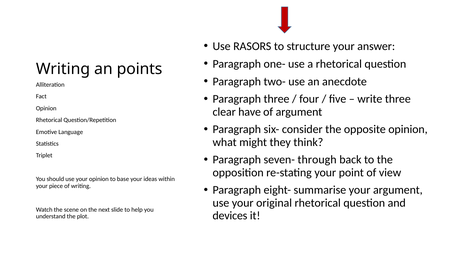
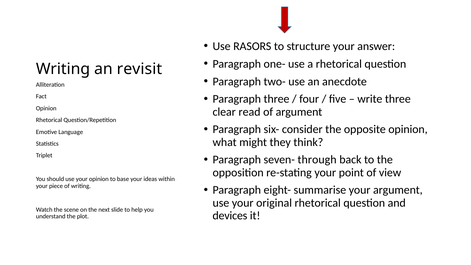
points: points -> revisit
have: have -> read
